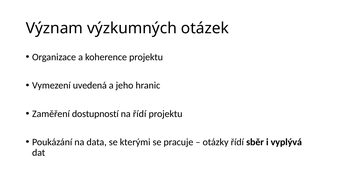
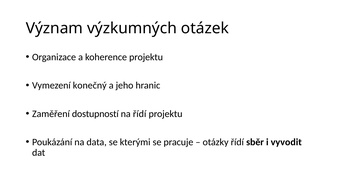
uvedená: uvedená -> konečný
vyplývá: vyplývá -> vyvodit
